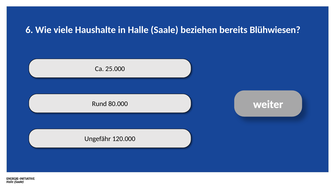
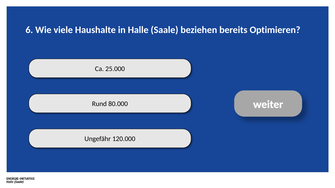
Blühwiesen: Blühwiesen -> Optimieren
